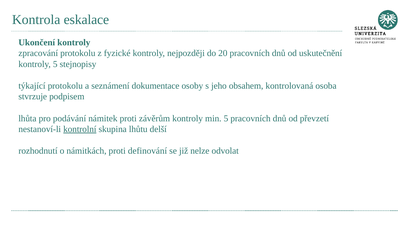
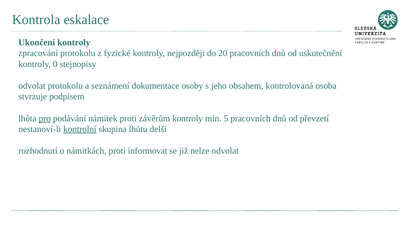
kontroly 5: 5 -> 0
týkající at (32, 86): týkající -> odvolat
pro underline: none -> present
definování: definování -> informovat
